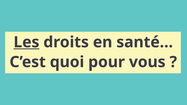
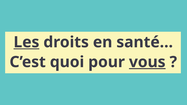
vous underline: none -> present
